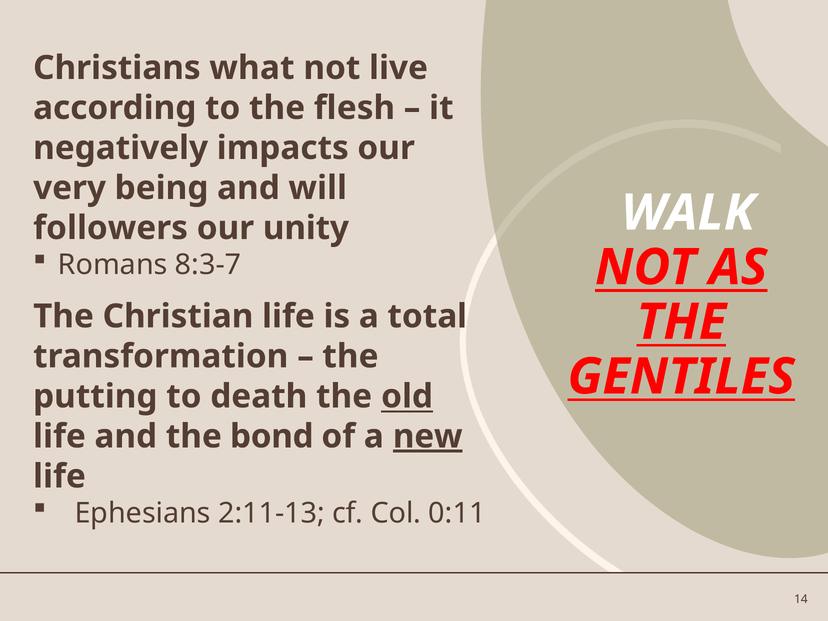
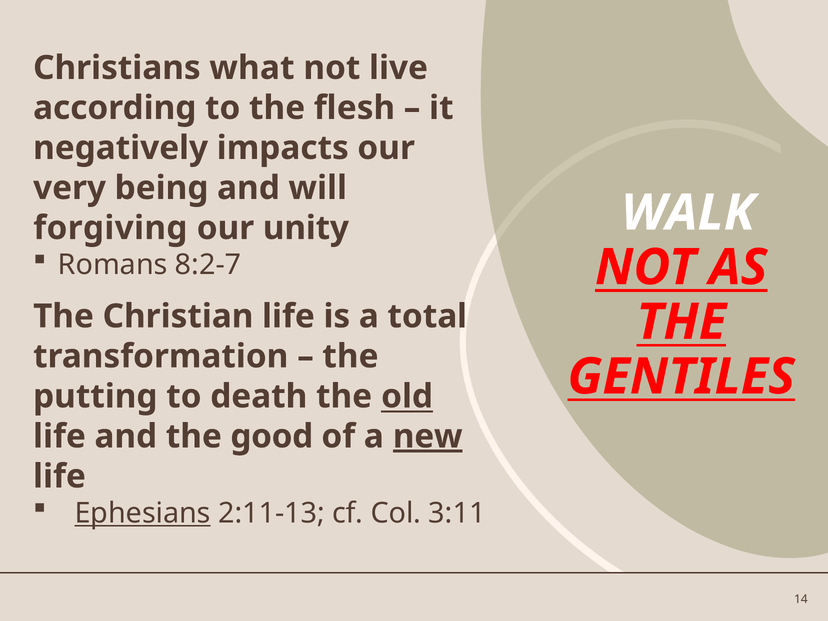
followers: followers -> forgiving
8:3-7: 8:3-7 -> 8:2-7
bond: bond -> good
Ephesians underline: none -> present
0:11: 0:11 -> 3:11
